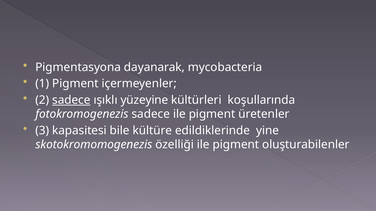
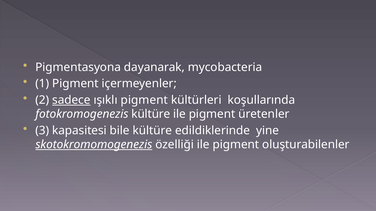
ışıklı yüzeyine: yüzeyine -> pigment
fotokromogenezis sadece: sadece -> kültüre
skotokromomogenezis underline: none -> present
